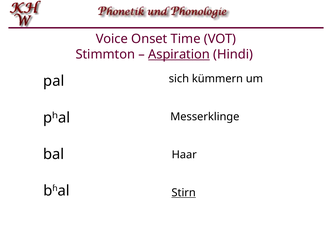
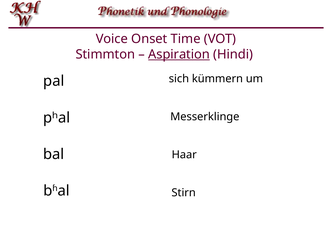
Stirn underline: present -> none
